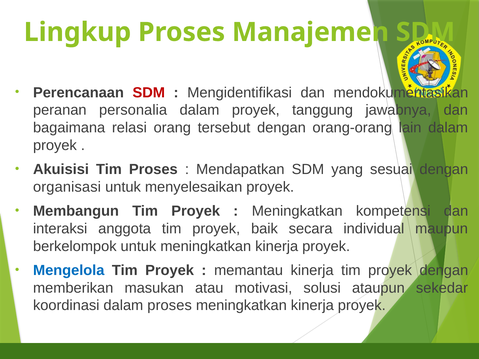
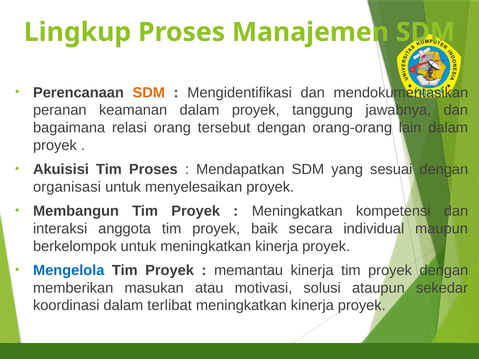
SDM at (149, 93) colour: red -> orange
personalia: personalia -> keamanan
dalam proses: proses -> terlibat
